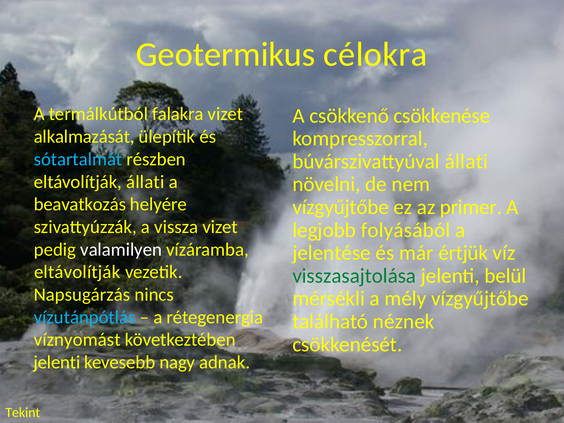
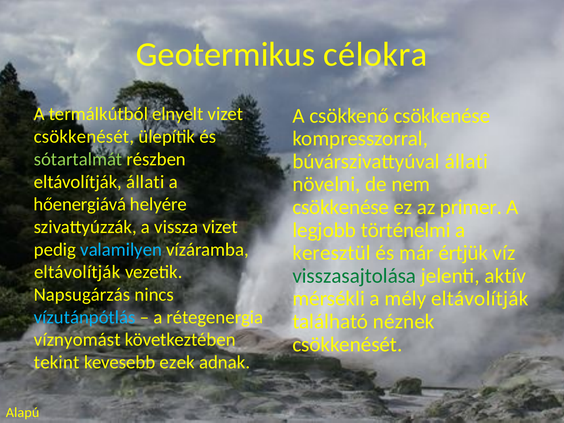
falakra: falakra -> elnyelt
alkalmazását at (84, 137): alkalmazását -> csökkenését
sótartalmát colour: light blue -> light green
beavatkozás: beavatkozás -> hőenergiává
vízgyűjtőbe at (341, 207): vízgyűjtőbe -> csökkenése
folyásából: folyásából -> történelmi
valamilyen colour: white -> light blue
jelentése: jelentése -> keresztül
belül: belül -> aktív
mély vízgyűjtőbe: vízgyűjtőbe -> eltávolítják
jelenti at (57, 362): jelenti -> tekint
nagy: nagy -> ezek
Tekint: Tekint -> Alapú
